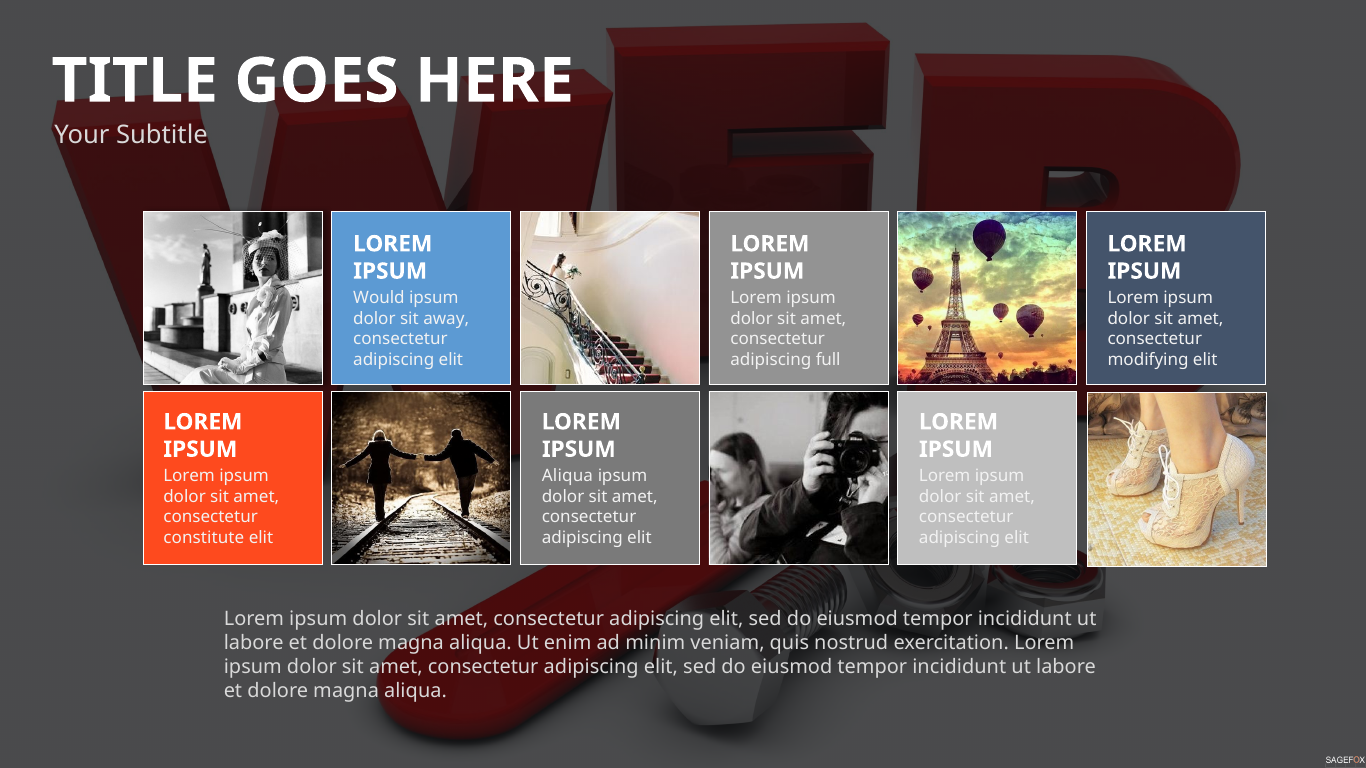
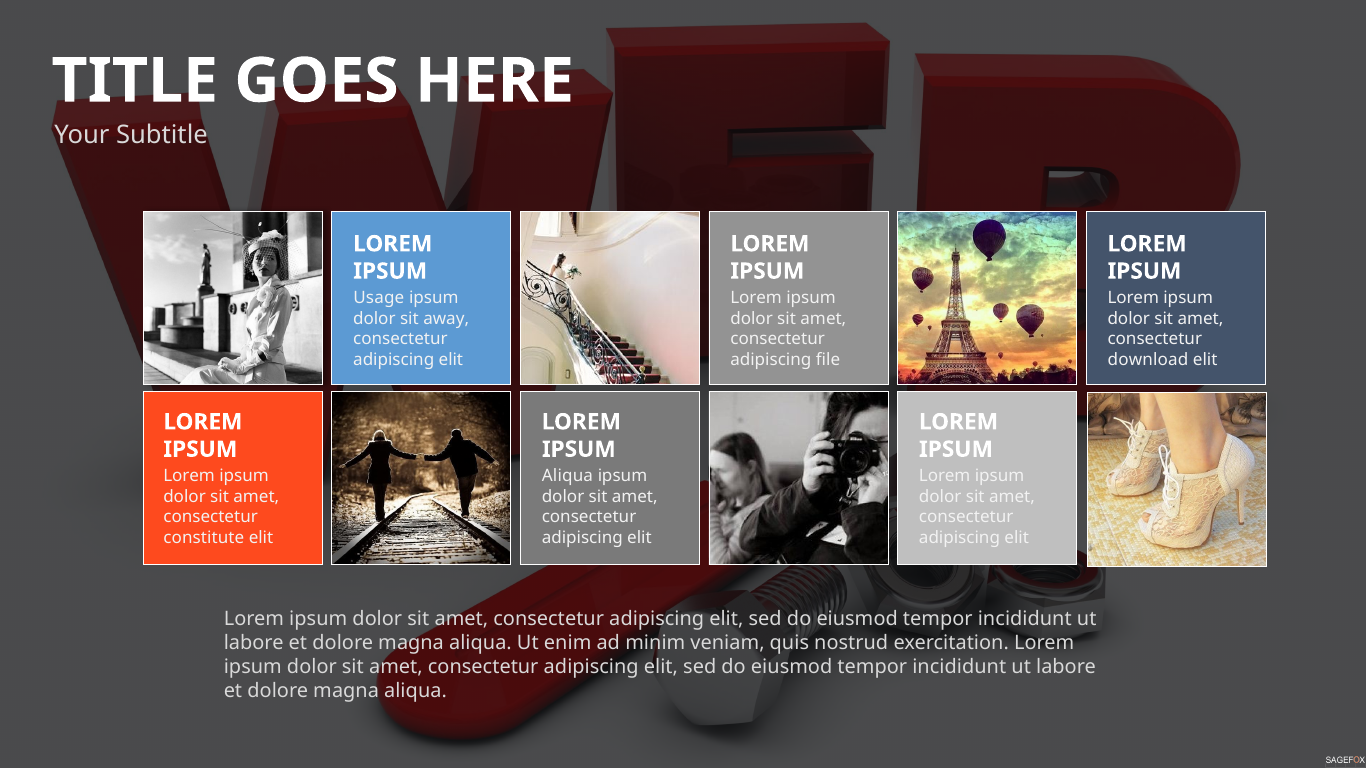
Would: Would -> Usage
full: full -> file
modifying: modifying -> download
